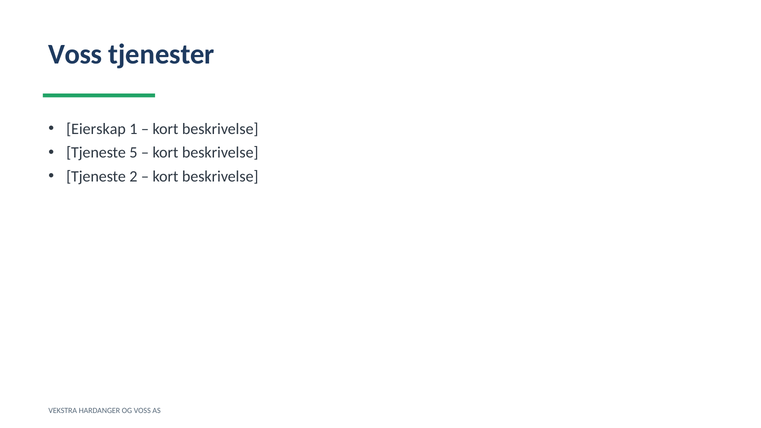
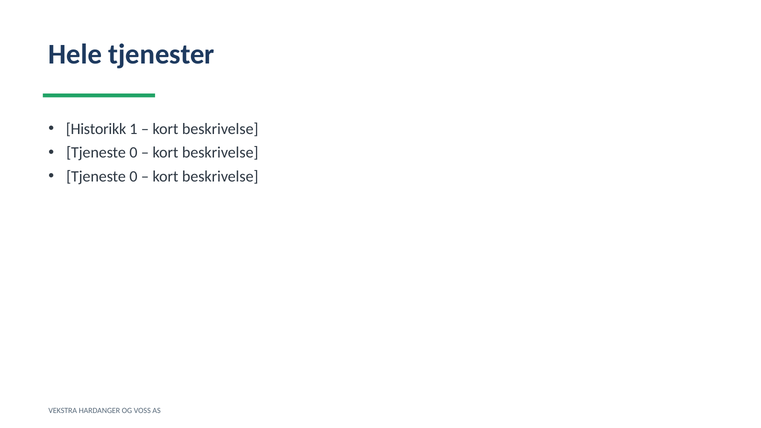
Voss at (75, 54): Voss -> Hele
Eierskap: Eierskap -> Historikk
5 at (133, 153): 5 -> 0
2 at (133, 176): 2 -> 0
